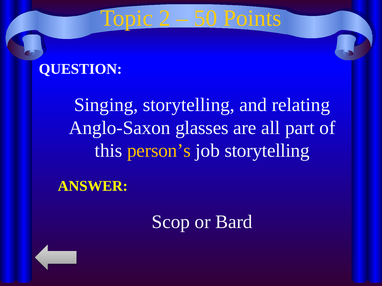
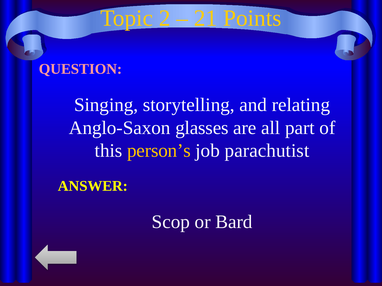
50: 50 -> 21
QUESTION colour: white -> pink
job storytelling: storytelling -> parachutist
